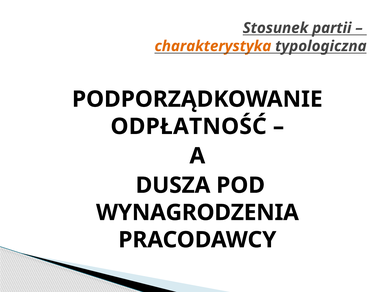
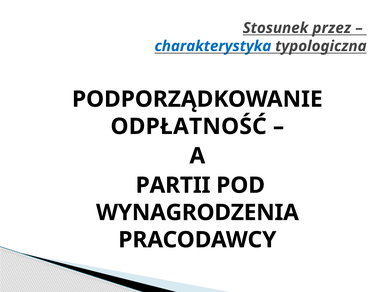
partii: partii -> przez
charakterystyka colour: orange -> blue
DUSZA: DUSZA -> PARTII
